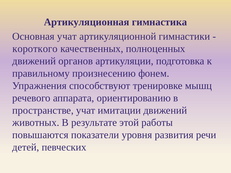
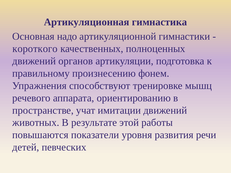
Основная учат: учат -> надо
